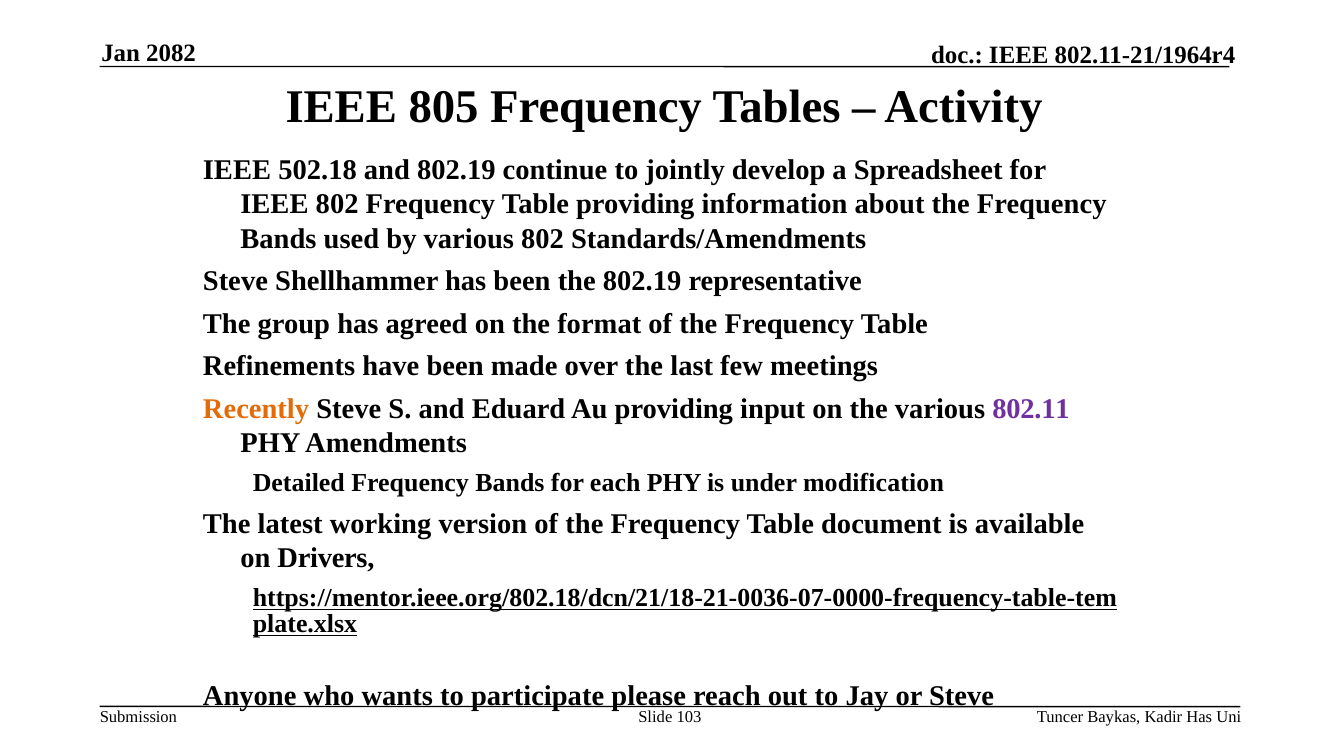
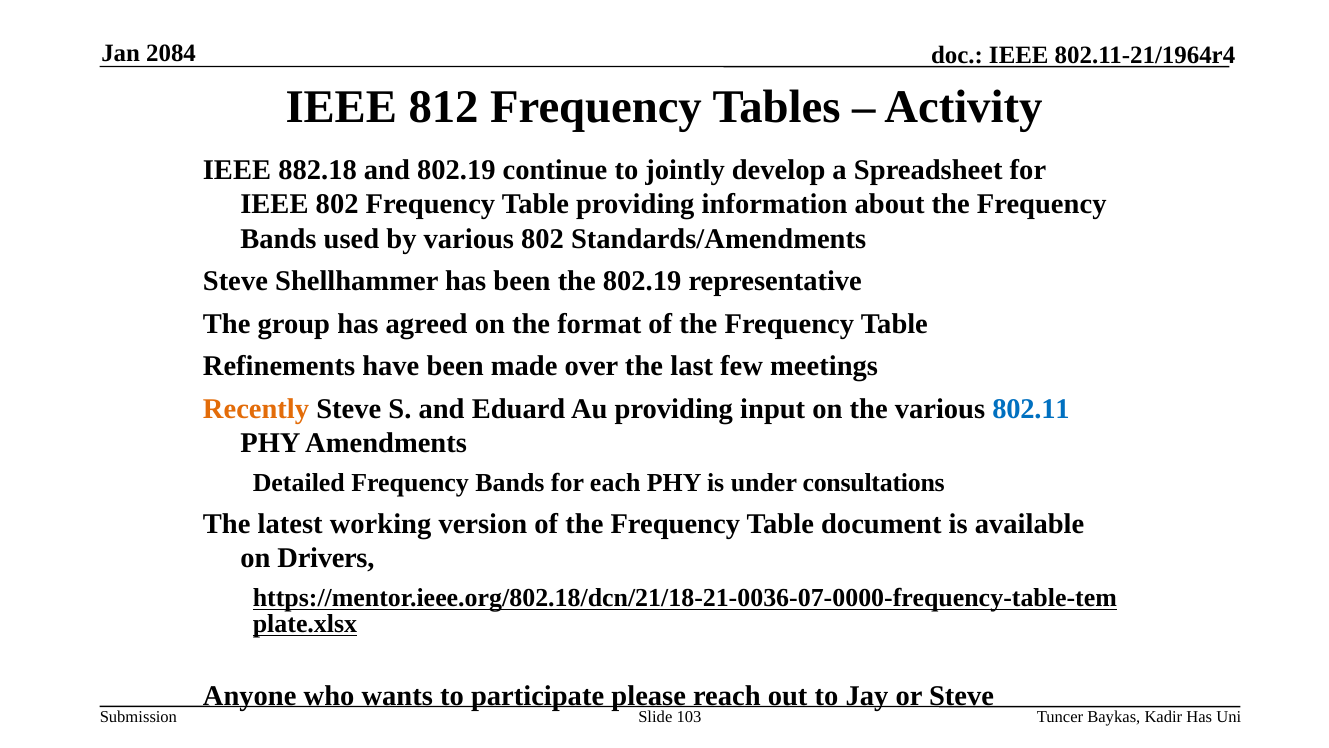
2082: 2082 -> 2084
805: 805 -> 812
502.18: 502.18 -> 882.18
802.11 colour: purple -> blue
modification: modification -> consultations
